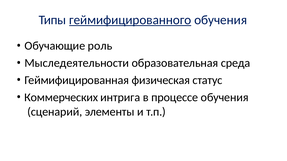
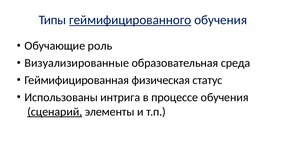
Мыследеятельности: Мыследеятельности -> Визуализированные
Коммерческих: Коммерческих -> Использованы
сценарий underline: none -> present
